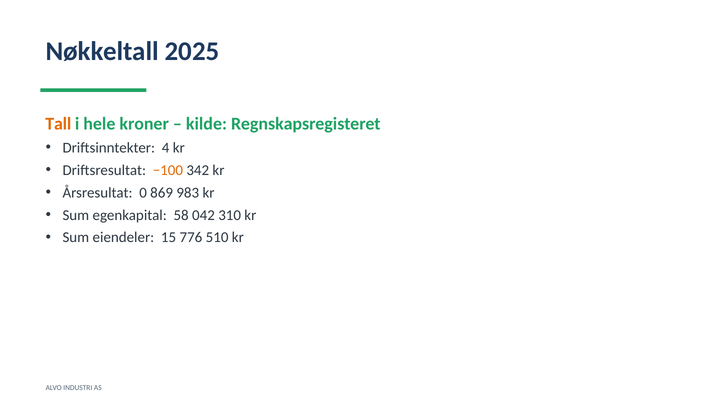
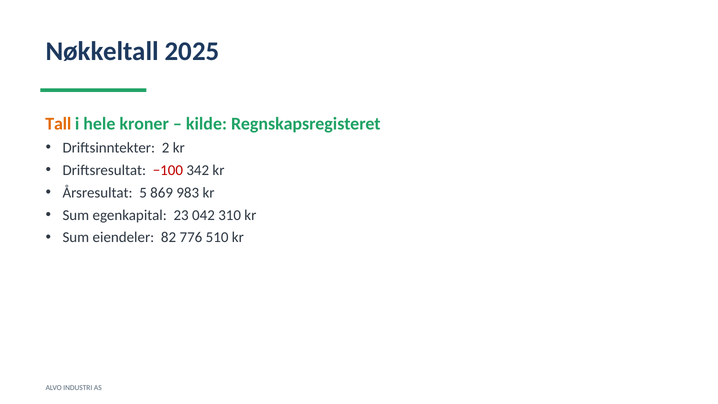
4: 4 -> 2
−100 colour: orange -> red
0: 0 -> 5
58: 58 -> 23
15: 15 -> 82
